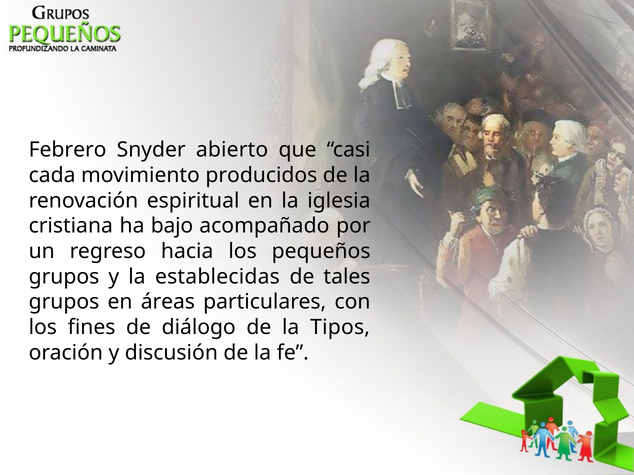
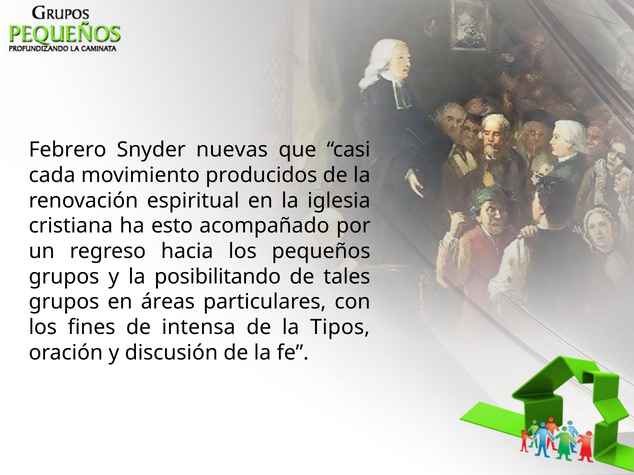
abierto: abierto -> nuevas
bajo: bajo -> esto
establecidas: establecidas -> posibilitando
diálogo: diálogo -> intensa
